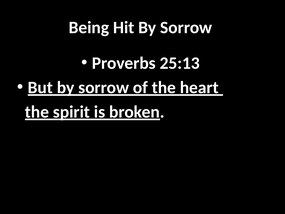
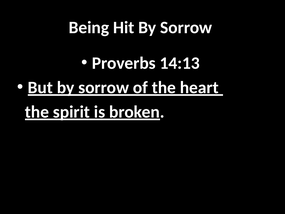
25:13: 25:13 -> 14:13
